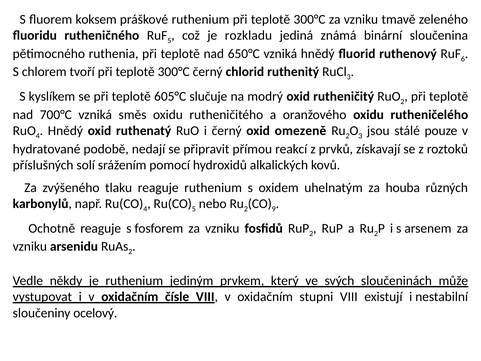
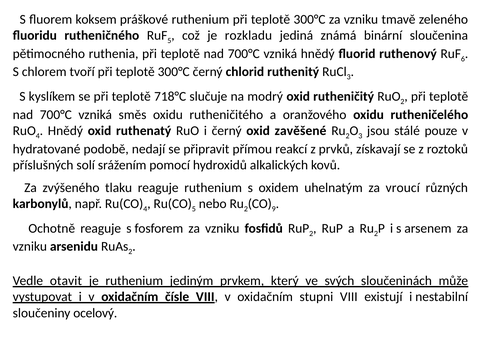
650°C at (244, 54): 650°C -> 700°C
605°C: 605°C -> 718°C
omezeně: omezeně -> zavěšené
houba: houba -> vroucí
někdy: někdy -> otavit
